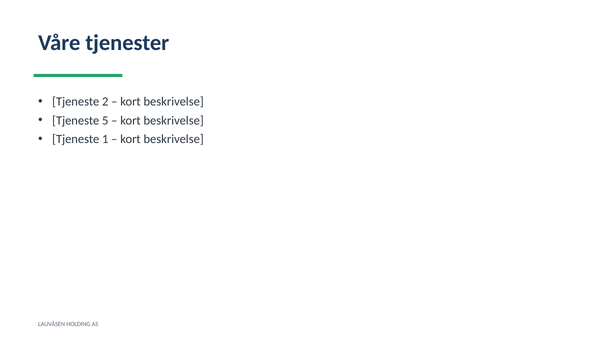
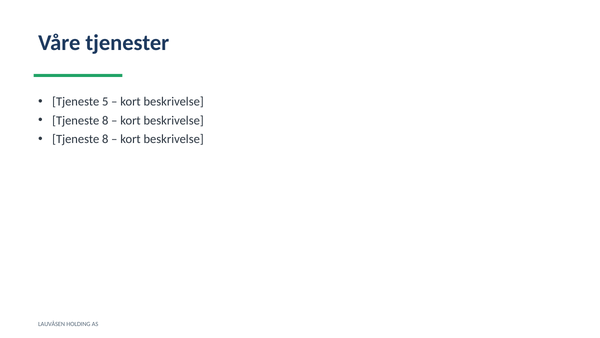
2: 2 -> 5
5 at (105, 120): 5 -> 8
1 at (105, 139): 1 -> 8
